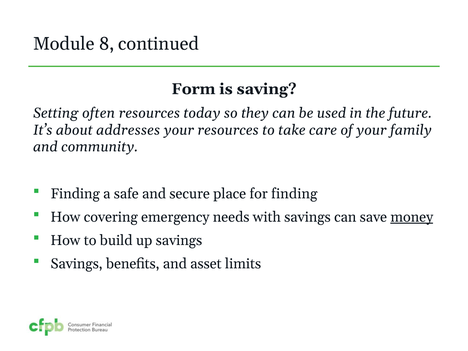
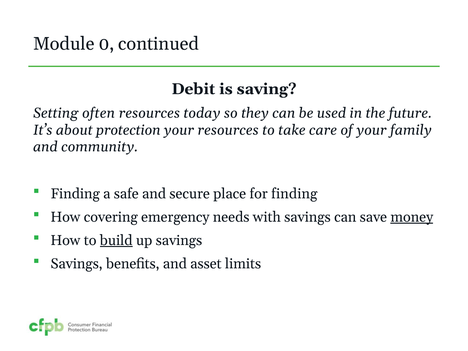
8: 8 -> 0
Form: Form -> Debit
addresses: addresses -> protection
build underline: none -> present
